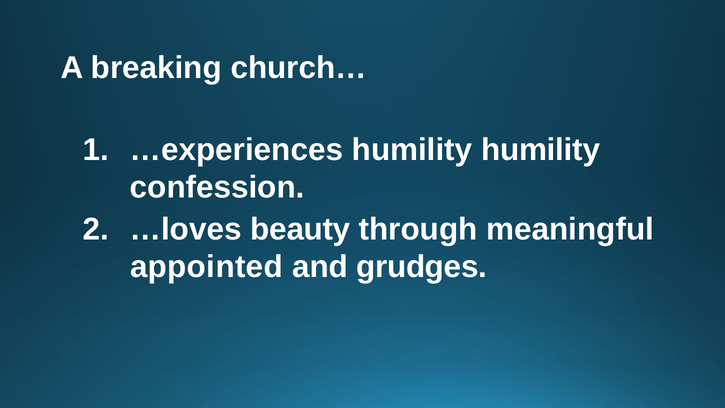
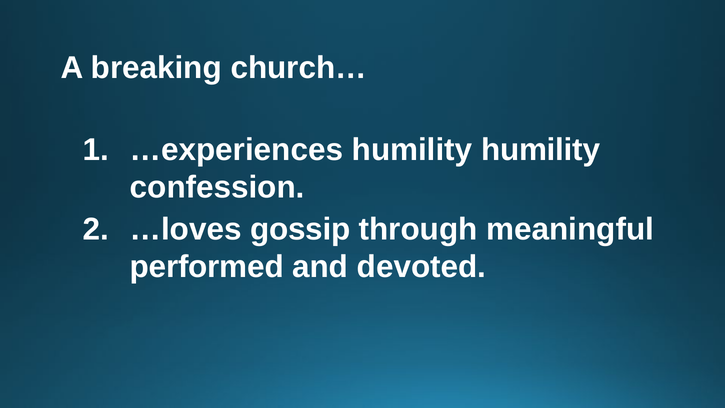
beauty: beauty -> gossip
appointed: appointed -> performed
grudges: grudges -> devoted
